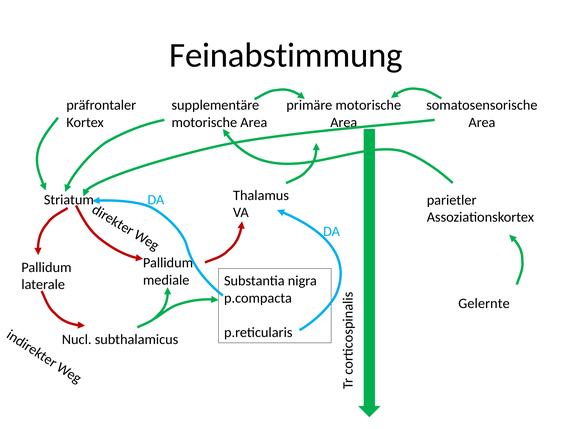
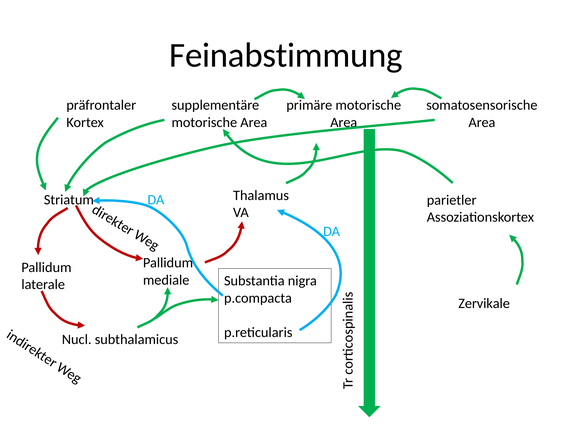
Gelernte: Gelernte -> Zervikale
